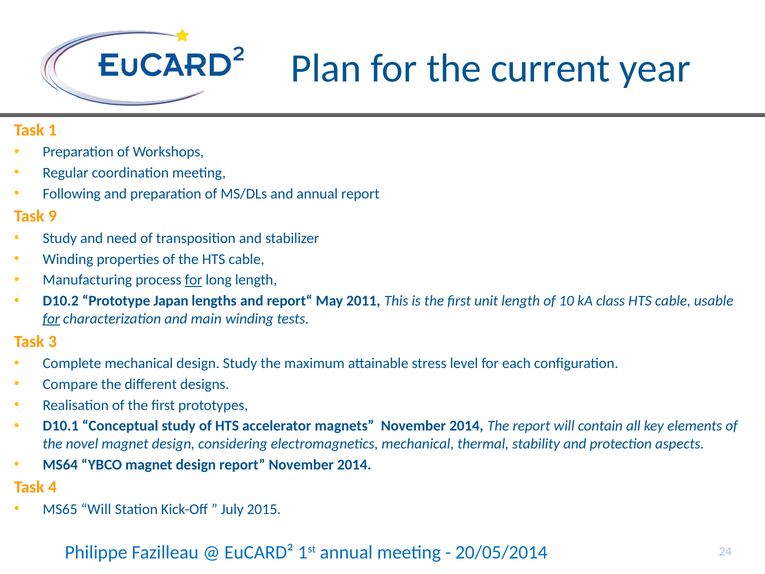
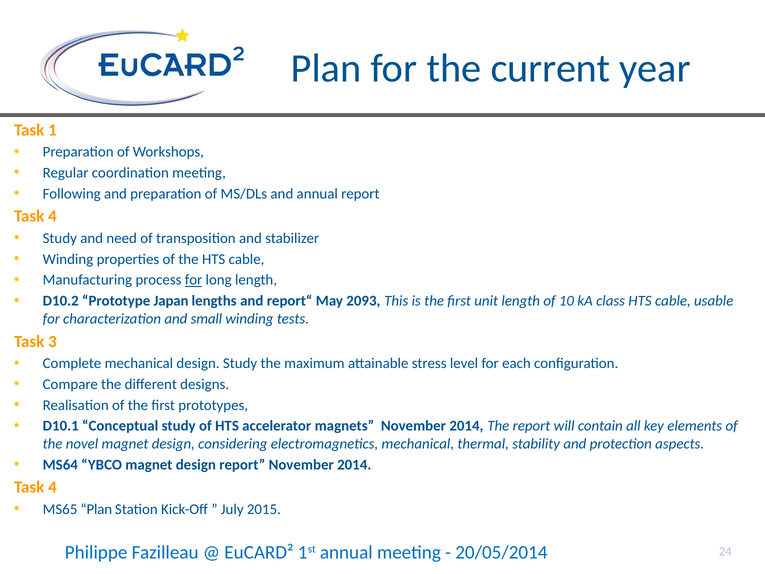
9 at (52, 216): 9 -> 4
2011: 2011 -> 2093
for at (51, 319) underline: present -> none
main: main -> small
MS65 Will: Will -> Plan
